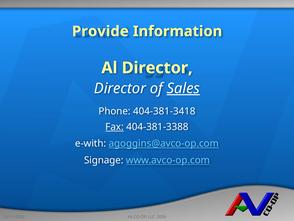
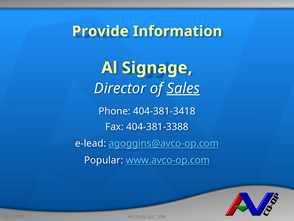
Al Director: Director -> Signage
Fax underline: present -> none
e-with: e-with -> e-lead
Signage: Signage -> Popular
